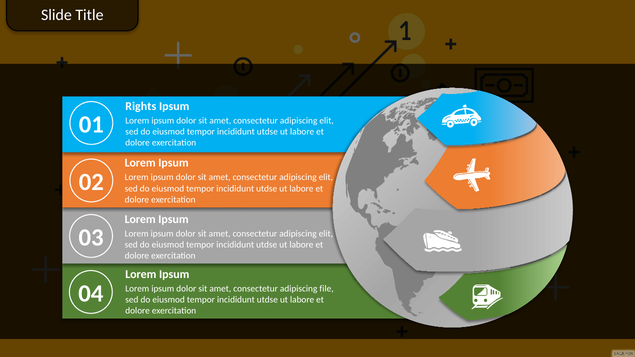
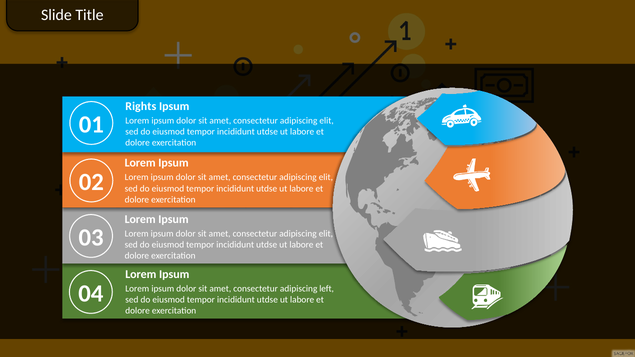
file: file -> left
